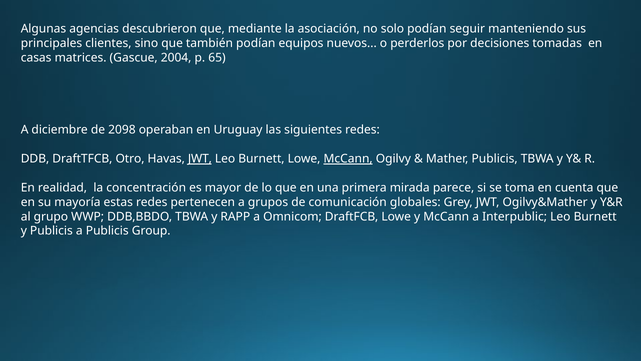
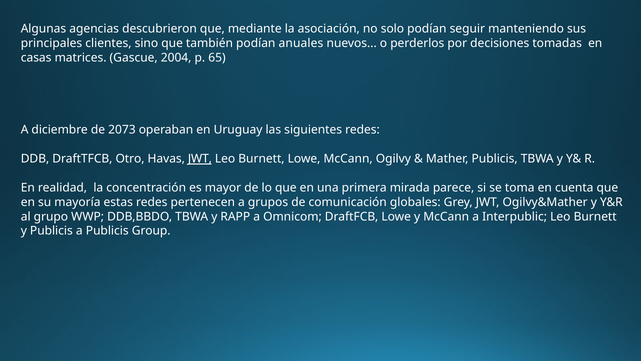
equipos: equipos -> anuales
2098: 2098 -> 2073
McCann at (348, 159) underline: present -> none
